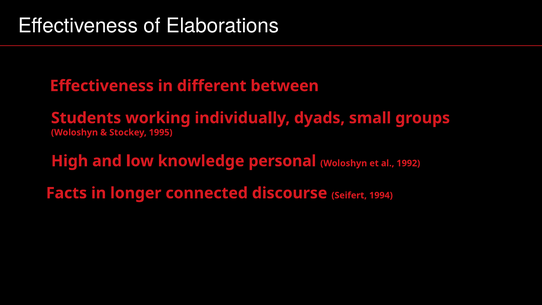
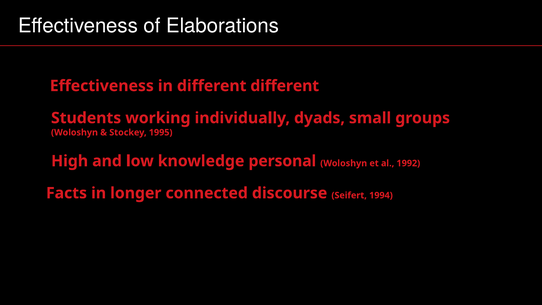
different between: between -> different
